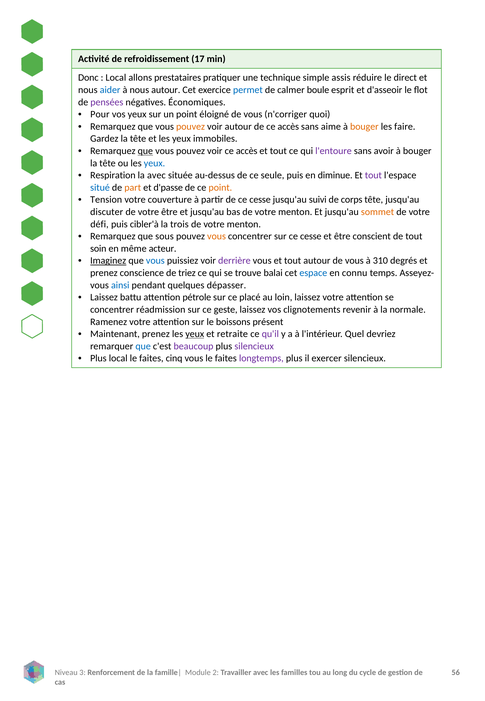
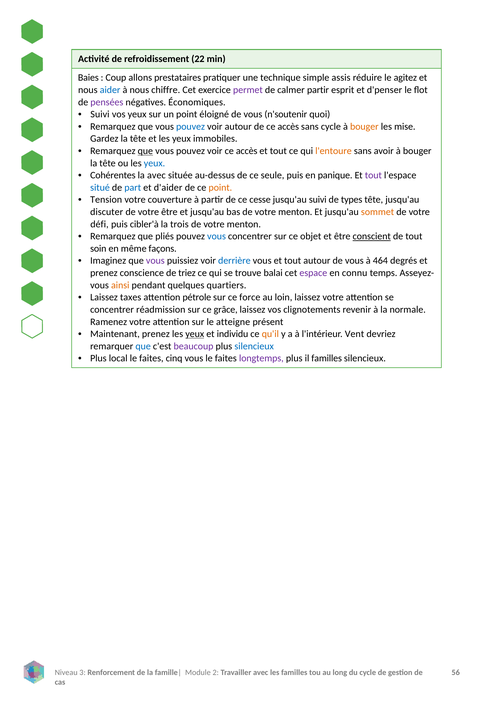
17: 17 -> 22
Donc: Donc -> Baies
Local at (116, 78): Local -> Coup
direct: direct -> agitez
nous autour: autour -> chiffre
permet colour: blue -> purple
calmer boule: boule -> partir
d'asseoir: d'asseoir -> d'penser
Pour at (100, 114): Pour -> Suivi
n'corriger: n'corriger -> n'soutenir
pouvez at (191, 126) colour: orange -> blue
sans aime: aime -> cycle
faire: faire -> mise
l'entoure colour: purple -> orange
Respiration: Respiration -> Cohérentes
diminue: diminue -> panique
part colour: orange -> blue
d'passe: d'passe -> d'aider
corps: corps -> types
sous: sous -> pliés
vous at (216, 236) colour: orange -> blue
sur ce cesse: cesse -> objet
conscient underline: none -> present
acteur: acteur -> façons
Imaginez underline: present -> none
vous at (155, 261) colour: blue -> purple
derrière colour: purple -> blue
310: 310 -> 464
espace colour: blue -> purple
ainsi colour: blue -> orange
dépasser: dépasser -> quartiers
battu: battu -> taxes
placé: placé -> force
geste: geste -> grâce
boissons: boissons -> atteigne
retraite: retraite -> individu
qu'il colour: purple -> orange
Quel: Quel -> Vent
silencieux at (254, 346) colour: purple -> blue
il exercer: exercer -> familles
